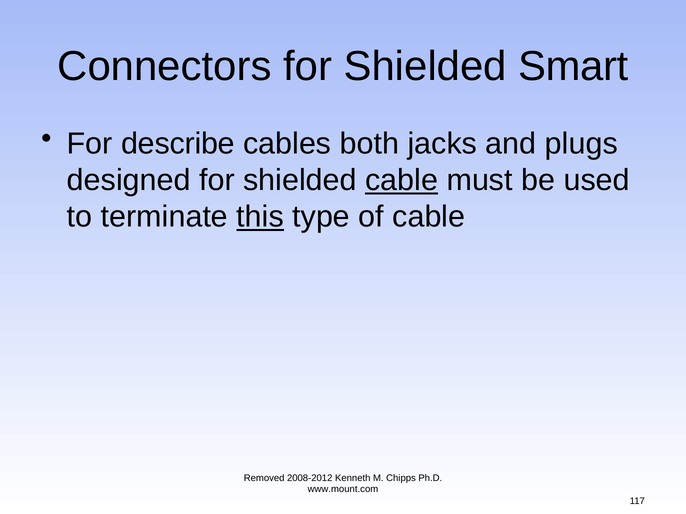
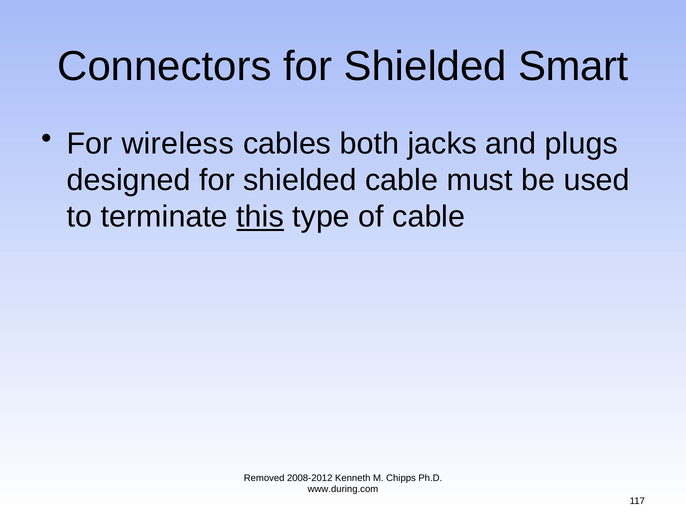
describe: describe -> wireless
cable at (402, 181) underline: present -> none
www.mount.com: www.mount.com -> www.during.com
